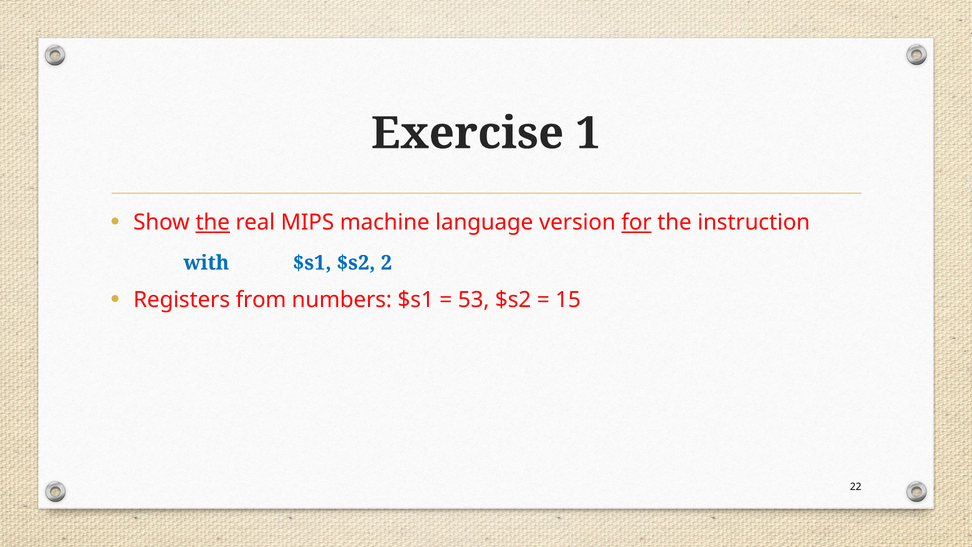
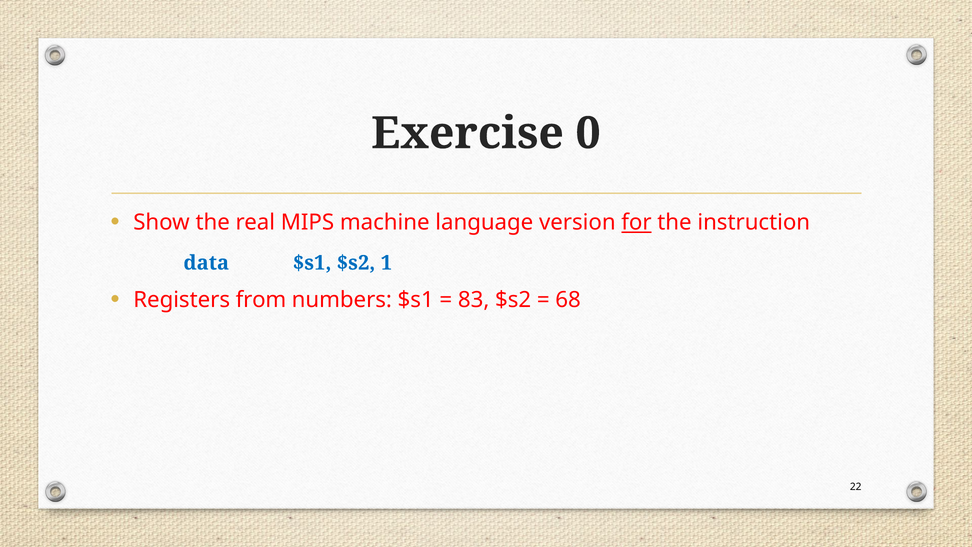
1: 1 -> 0
the at (213, 222) underline: present -> none
with: with -> data
2: 2 -> 1
53: 53 -> 83
15: 15 -> 68
